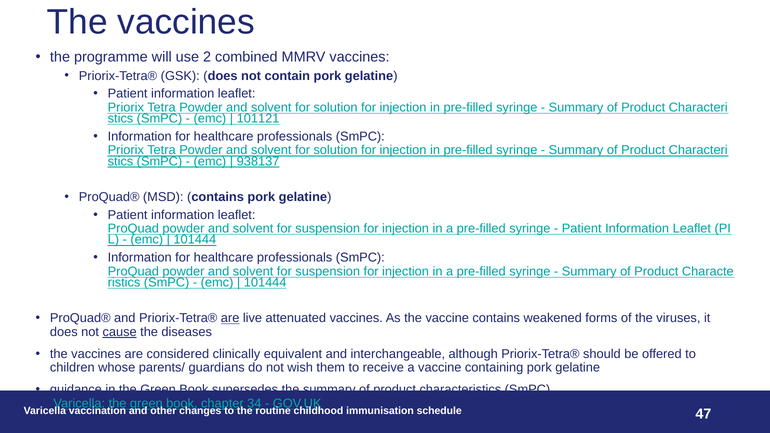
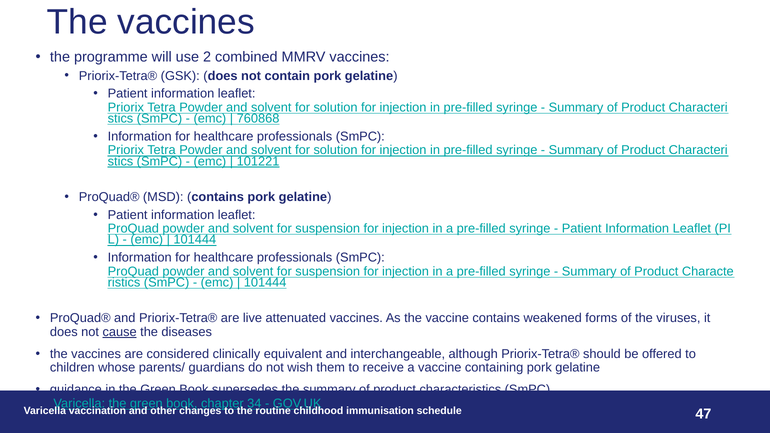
101121: 101121 -> 760868
938137: 938137 -> 101221
are at (230, 318) underline: present -> none
